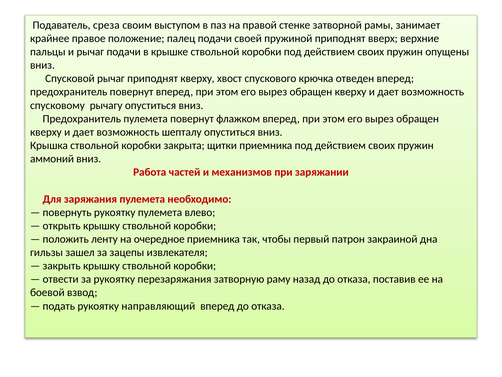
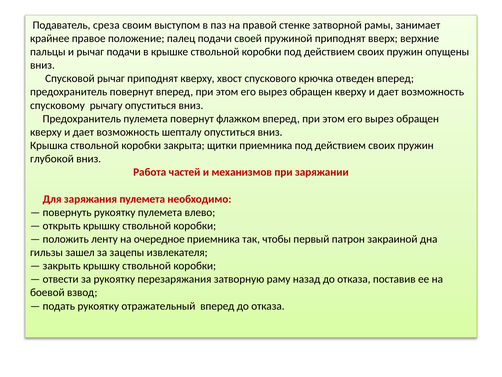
аммоний: аммоний -> глубокой
направляющий: направляющий -> отражательный
